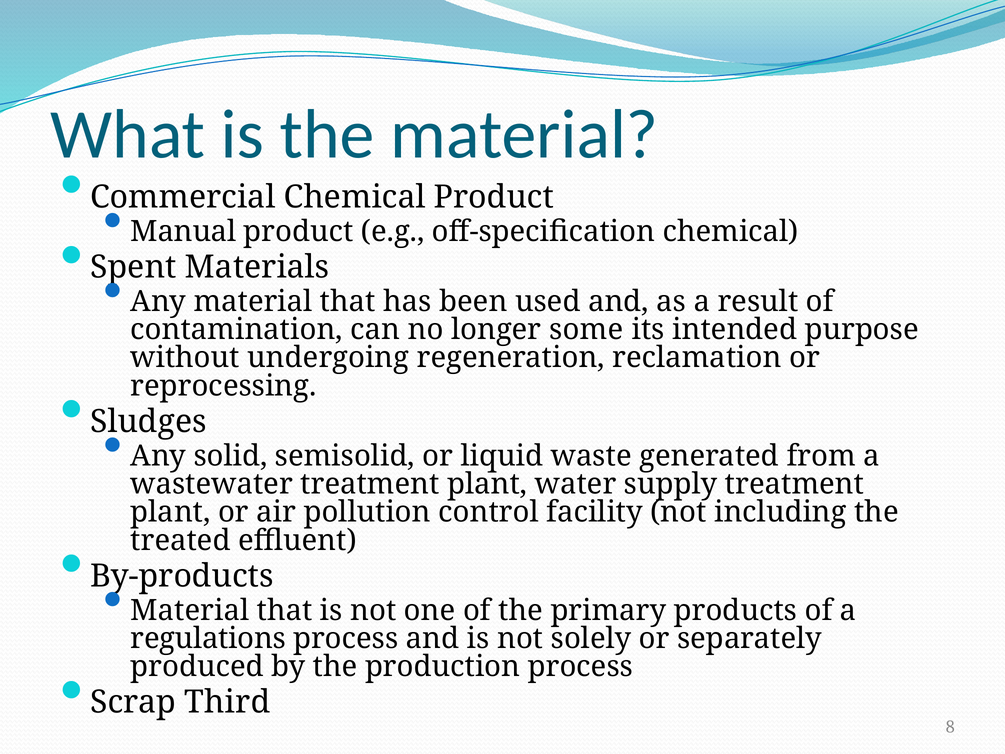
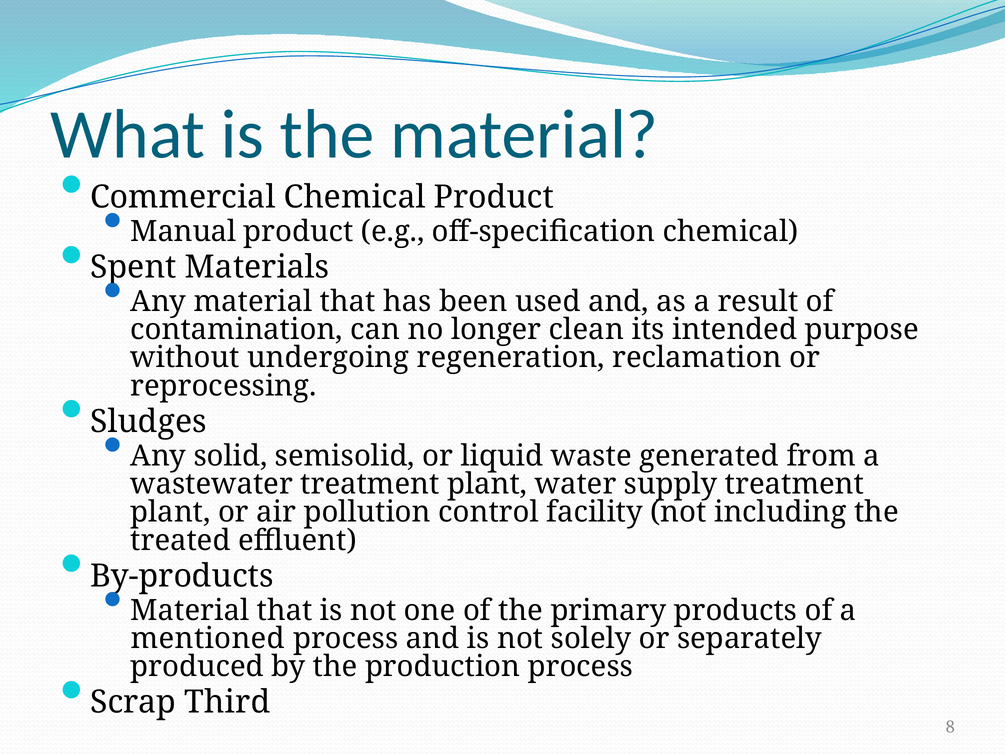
some: some -> clean
regulations: regulations -> mentioned
